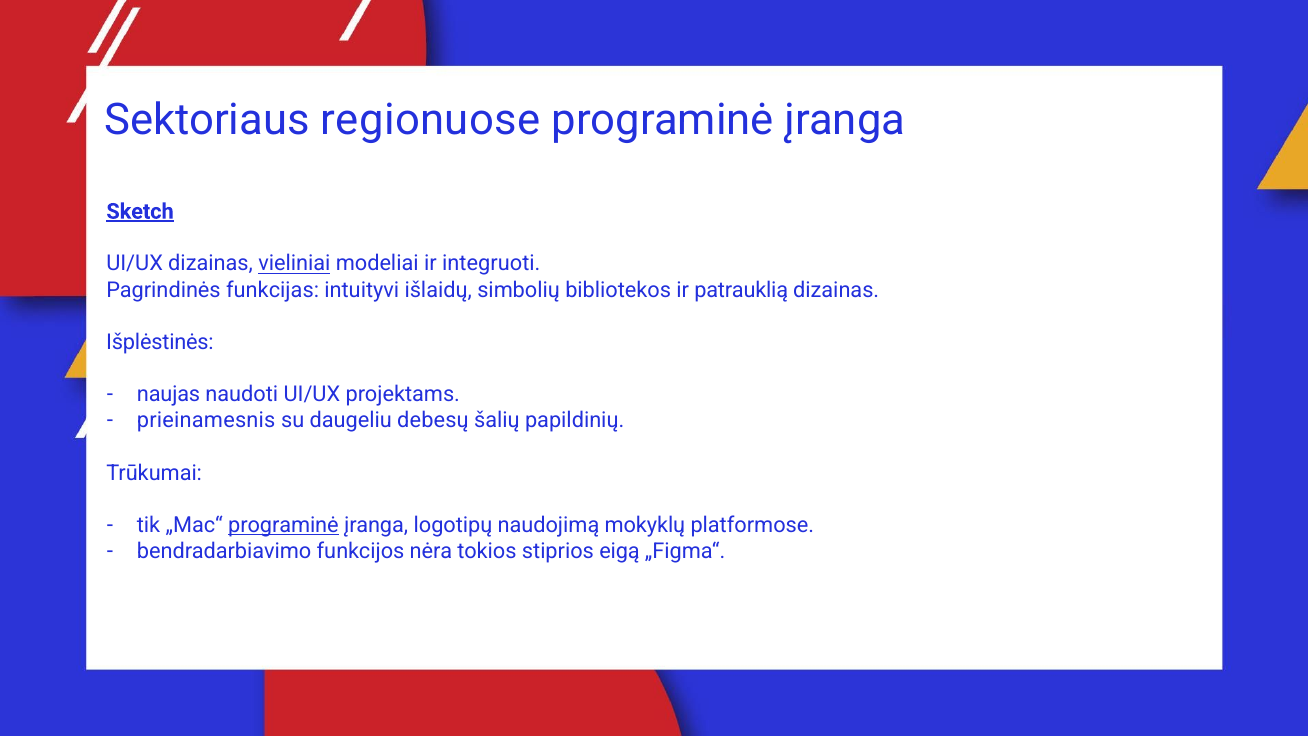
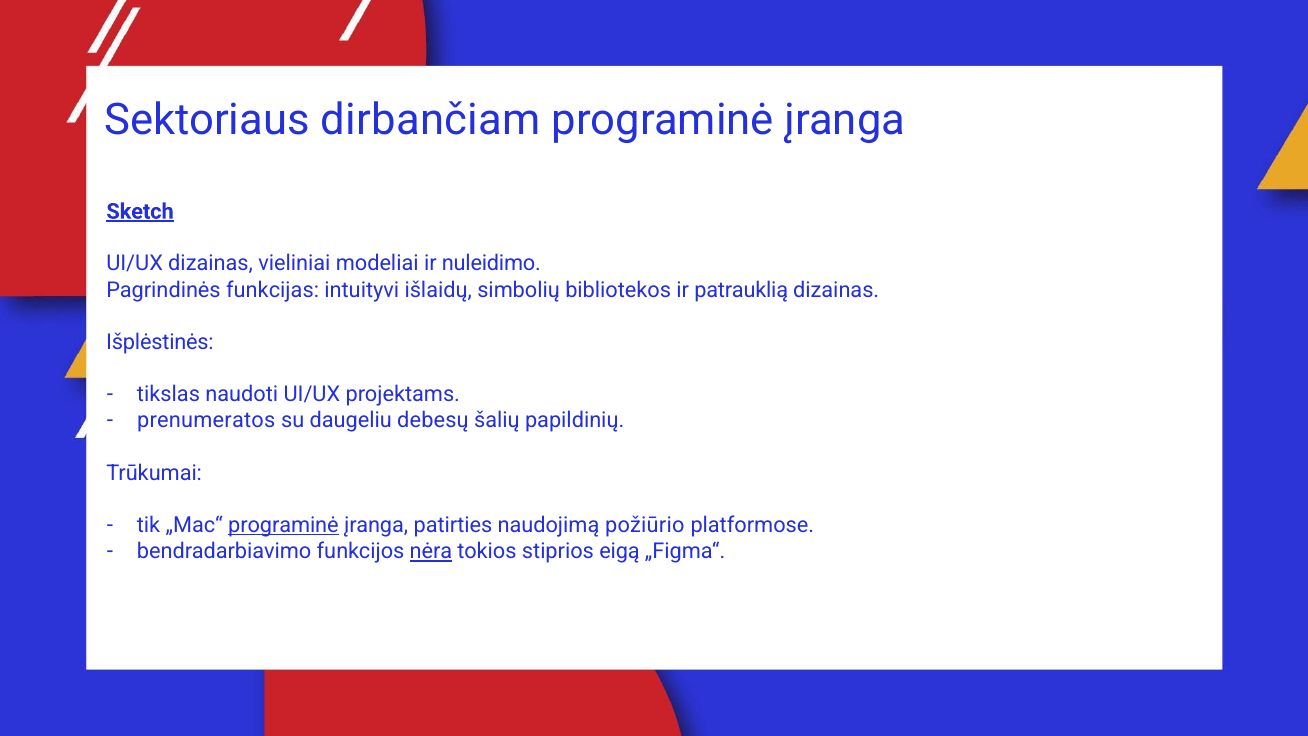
regionuose: regionuose -> dirbančiam
vieliniai underline: present -> none
integruoti: integruoti -> nuleidimo
naujas: naujas -> tikslas
prieinamesnis: prieinamesnis -> prenumeratos
logotipų: logotipų -> patirties
mokyklų: mokyklų -> požiūrio
nėra underline: none -> present
